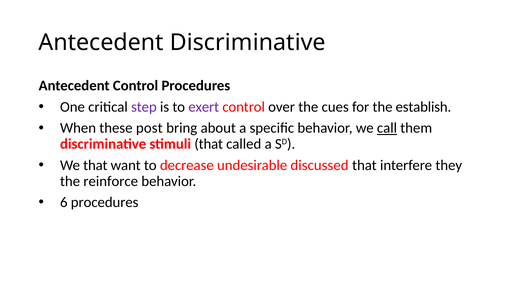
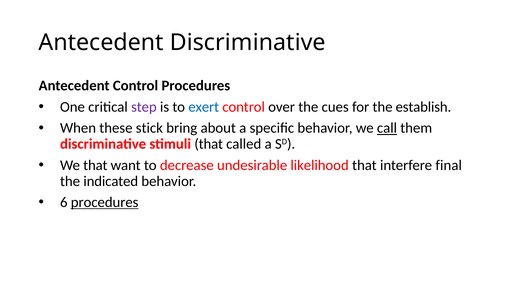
exert colour: purple -> blue
post: post -> stick
discussed: discussed -> likelihood
they: they -> final
reinforce: reinforce -> indicated
procedures at (105, 202) underline: none -> present
